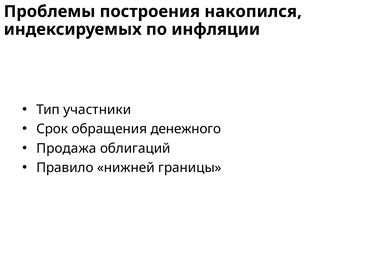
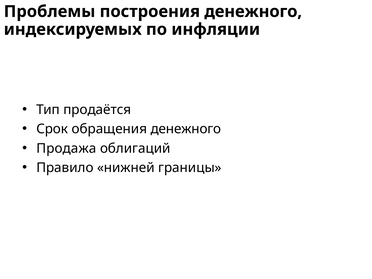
построения накопился: накопился -> денежного
участники: участники -> продаётся
